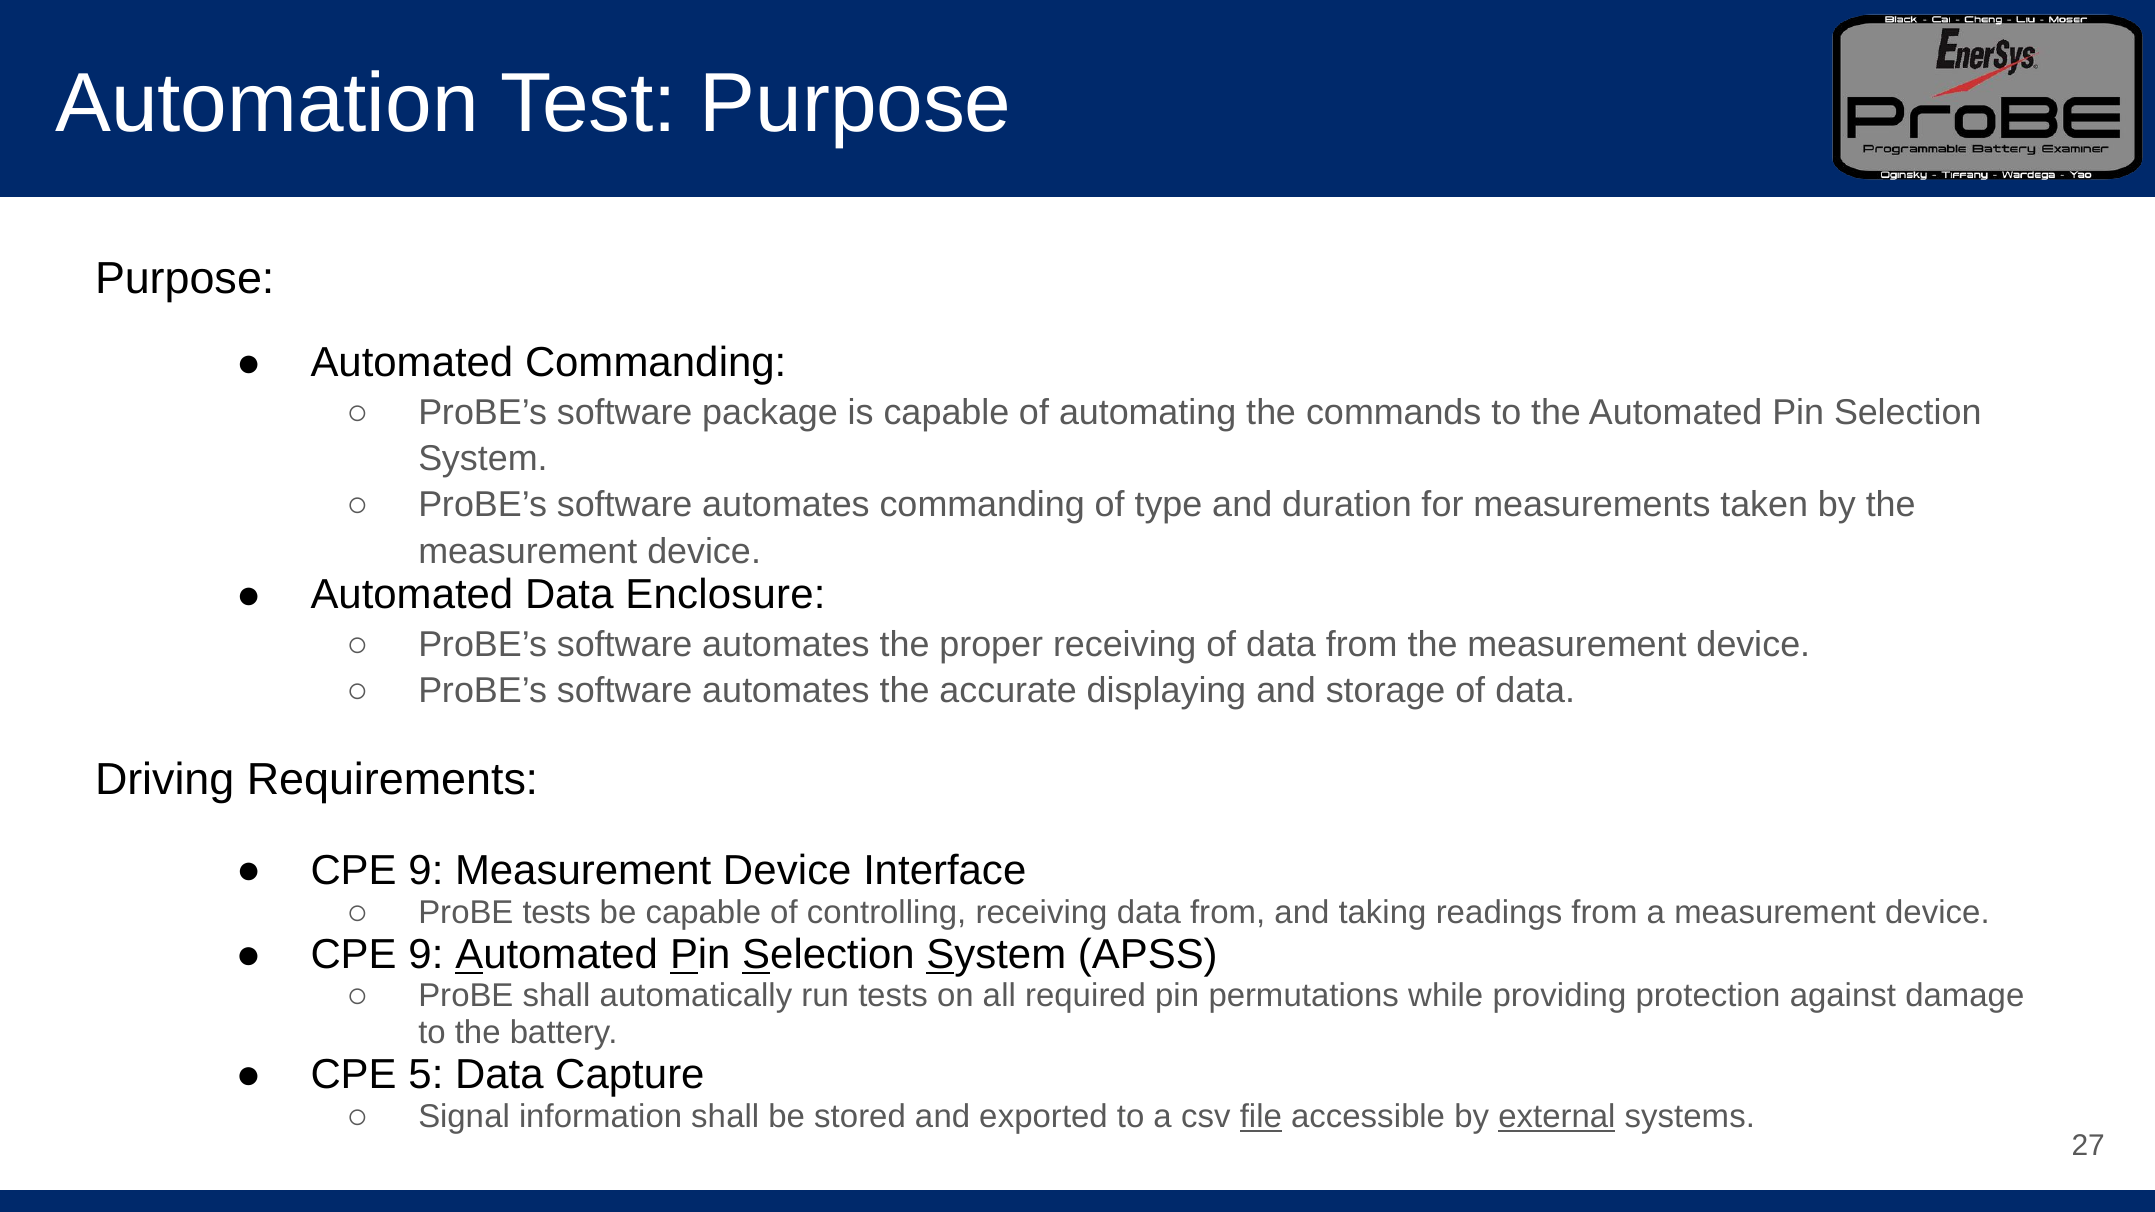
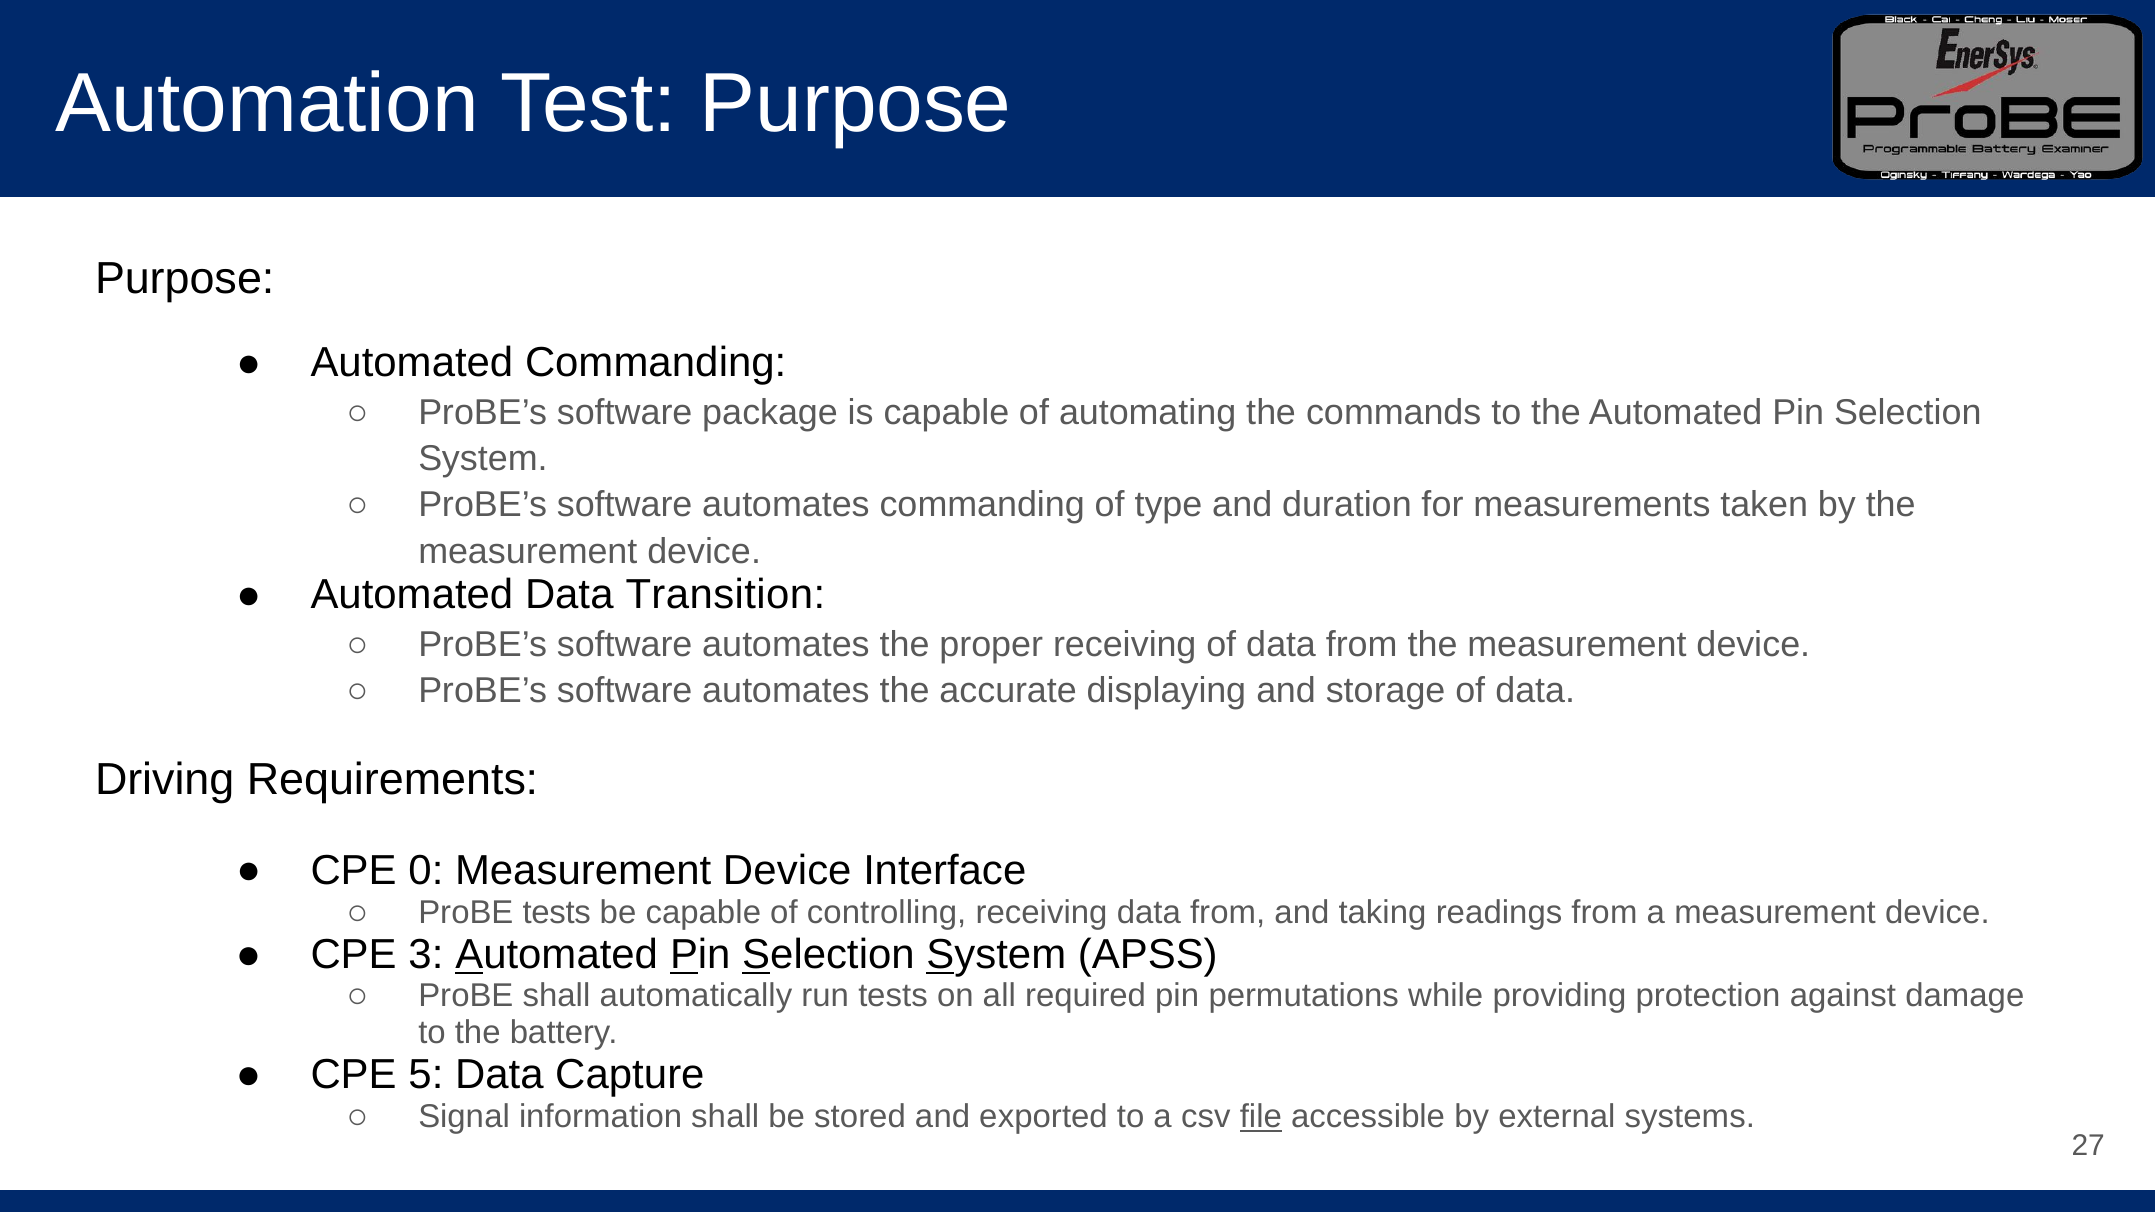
Enclosure: Enclosure -> Transition
9 at (426, 871): 9 -> 0
9 at (426, 955): 9 -> 3
external underline: present -> none
